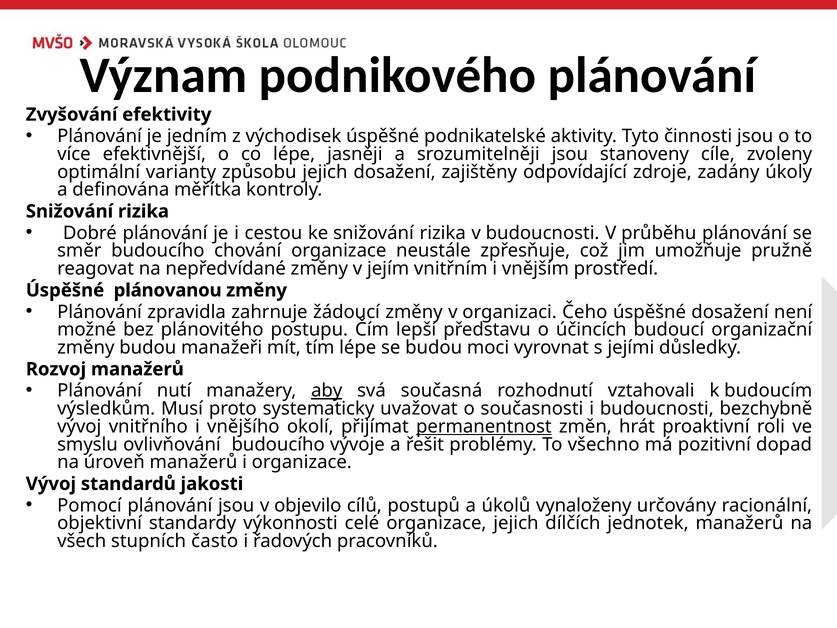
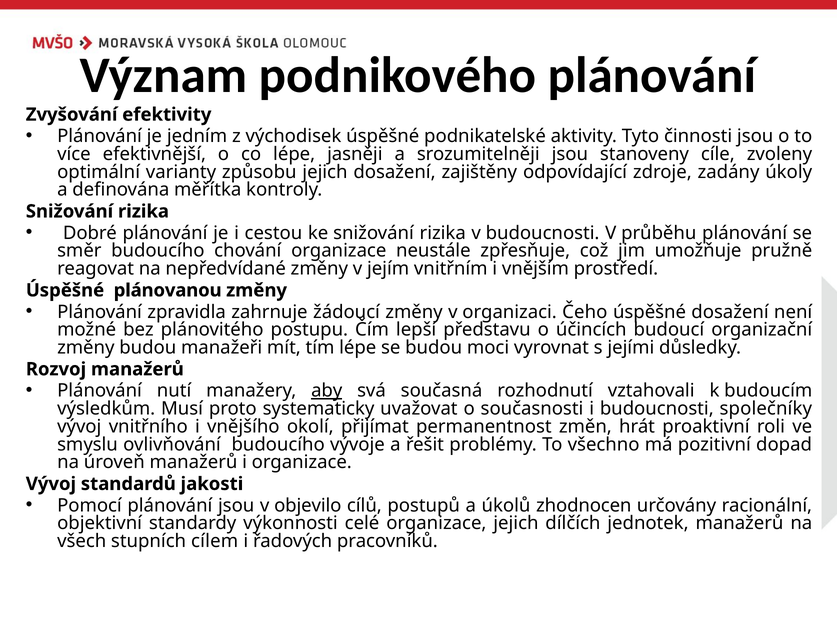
bezchybně: bezchybně -> společníky
permanentnost underline: present -> none
vynaloženy: vynaloženy -> zhodnocen
často: často -> cílem
